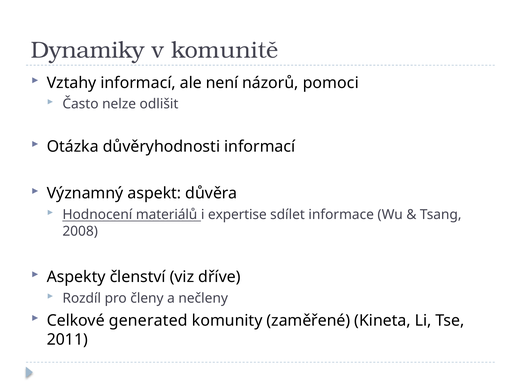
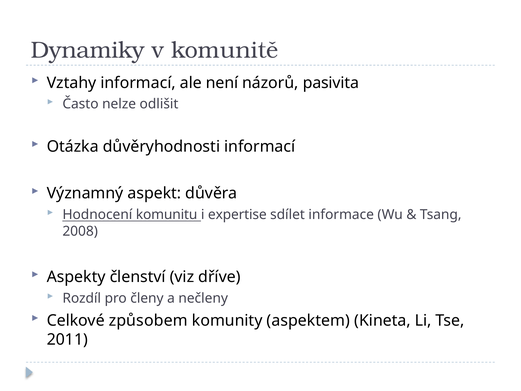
pomoci: pomoci -> pasivita
materiálů: materiálů -> komunitu
generated: generated -> způsobem
zaměřené: zaměřené -> aspektem
